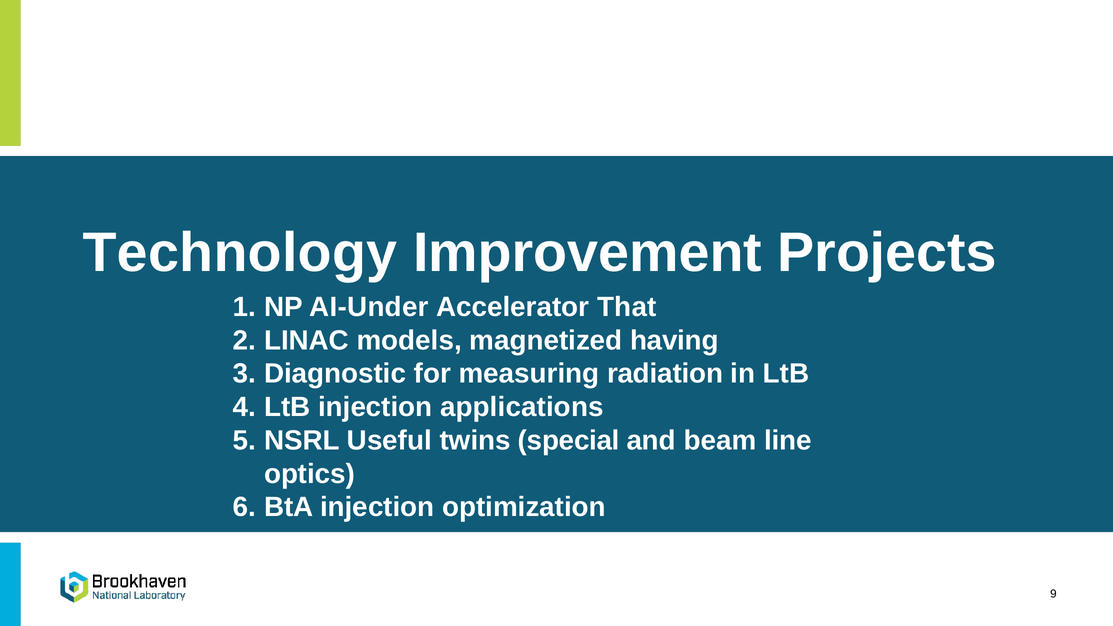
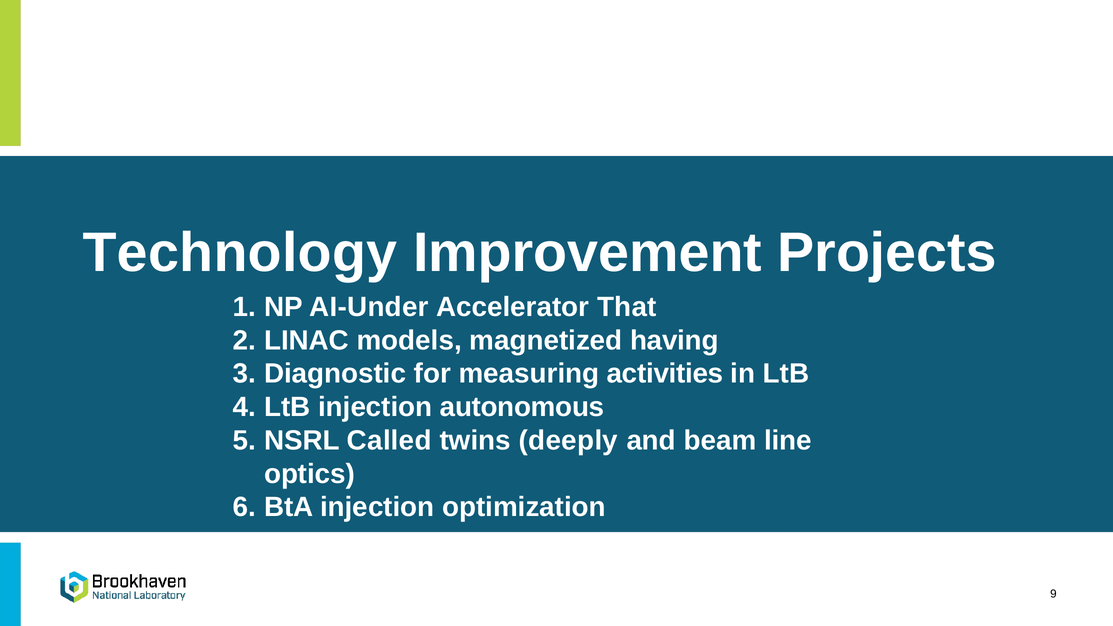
radiation: radiation -> activities
applications: applications -> autonomous
Useful: Useful -> Called
special: special -> deeply
